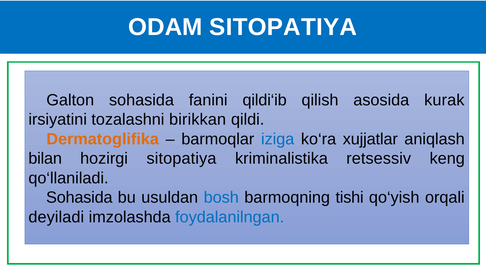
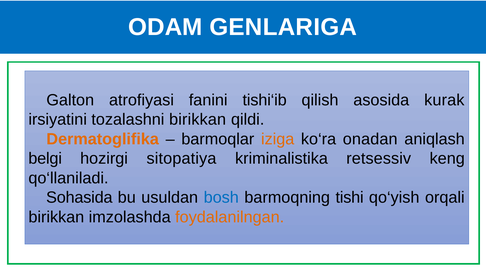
ODAM SITOPATIYA: SITOPATIYA -> GENLARIGA
Galton sohasida: sohasida -> atrofiyasi
qildi‘ib: qildi‘ib -> tishi‘ib
iziga colour: blue -> orange
xujjatlar: xujjatlar -> onadan
bilan: bilan -> belgi
deyiladi at (56, 217): deyiladi -> birikkan
foydalanilngan colour: blue -> orange
